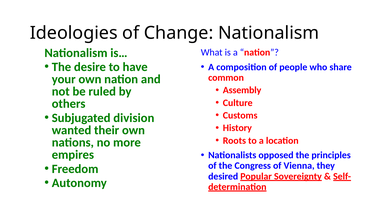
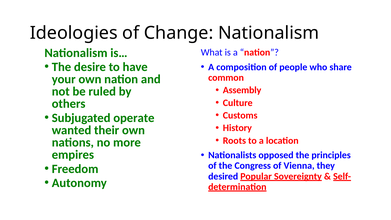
division: division -> operate
